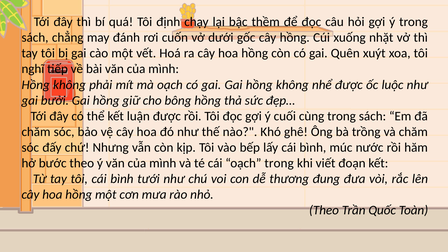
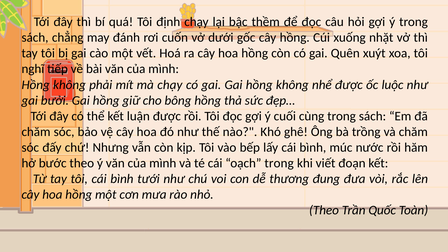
mà oạch: oạch -> chạy
